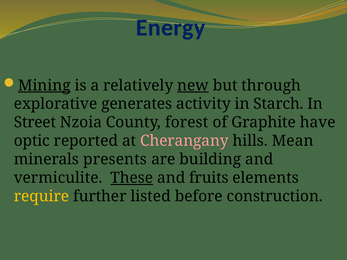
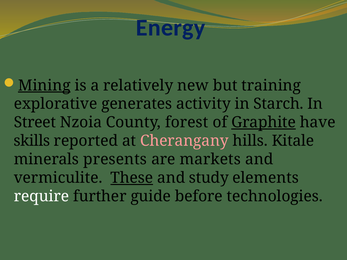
new underline: present -> none
through: through -> training
Graphite underline: none -> present
optic: optic -> skills
Mean: Mean -> Kitale
building: building -> markets
fruits: fruits -> study
require colour: yellow -> white
listed: listed -> guide
construction: construction -> technologies
